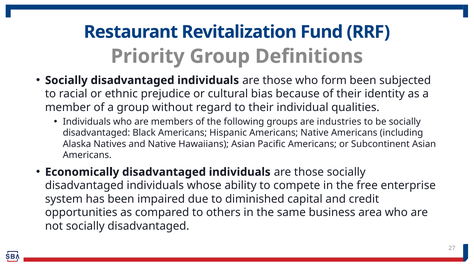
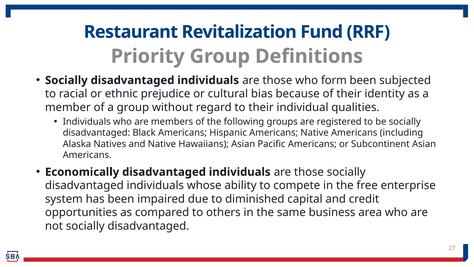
industries: industries -> registered
